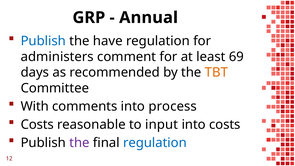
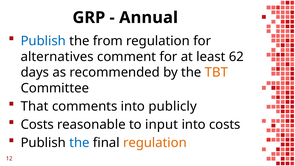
have: have -> from
administers: administers -> alternatives
69: 69 -> 62
With: With -> That
process: process -> publicly
the at (79, 143) colour: purple -> blue
regulation at (155, 143) colour: blue -> orange
